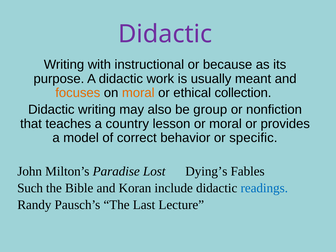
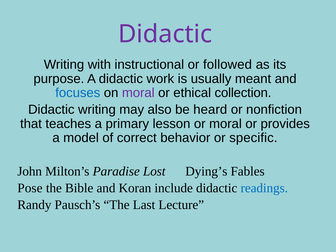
because: because -> followed
focuses colour: orange -> blue
moral at (138, 93) colour: orange -> purple
group: group -> heard
country: country -> primary
Such: Such -> Pose
